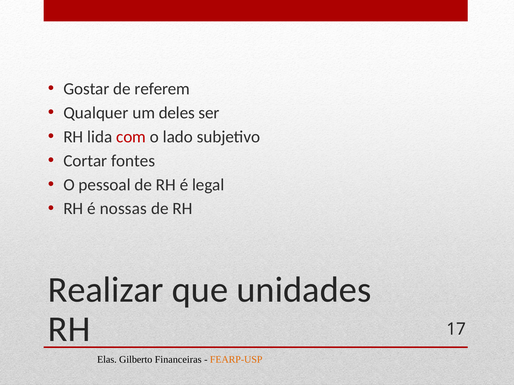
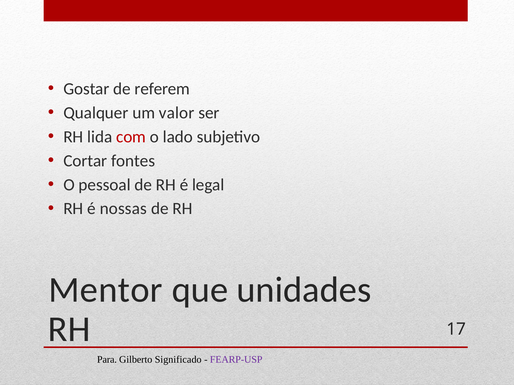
deles: deles -> valor
Realizar: Realizar -> Mentor
Elas: Elas -> Para
Financeiras: Financeiras -> Significado
FEARP-USP colour: orange -> purple
